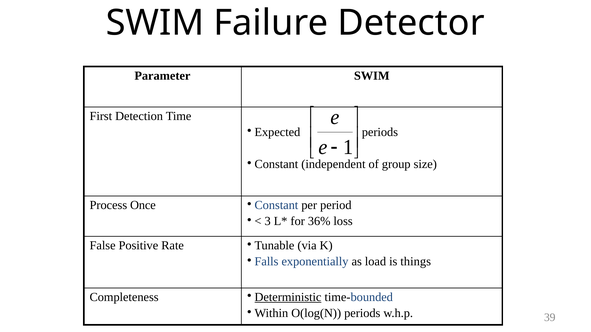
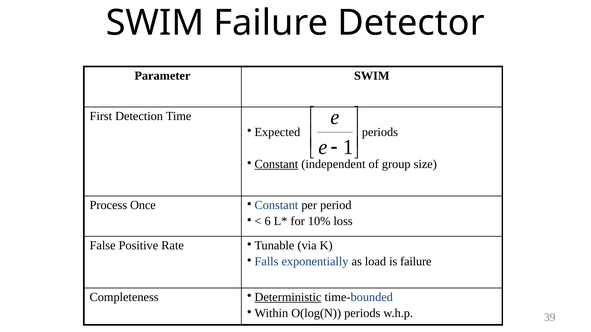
Constant at (276, 164) underline: none -> present
3: 3 -> 6
36%: 36% -> 10%
is things: things -> failure
